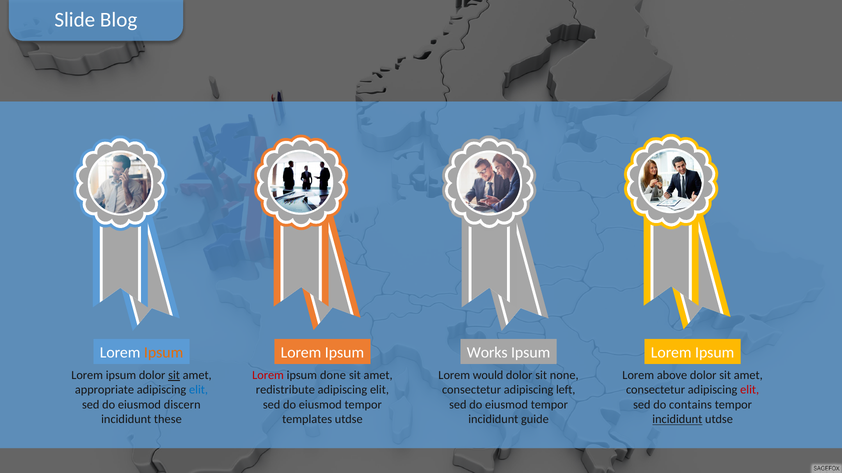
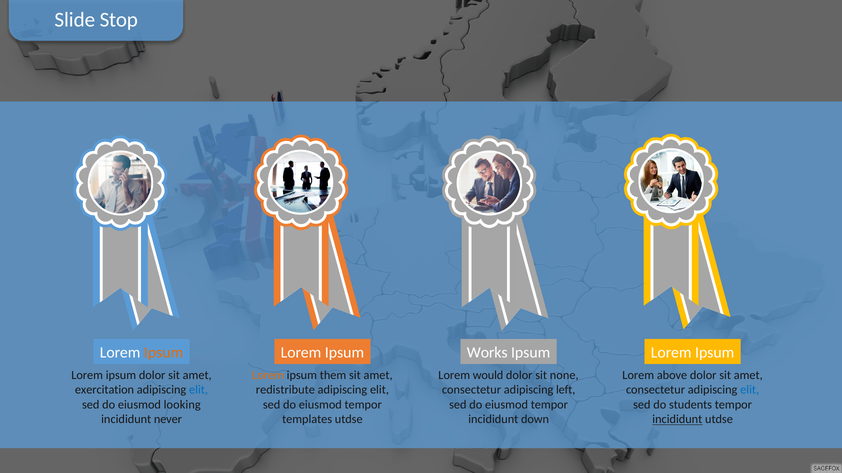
Blog: Blog -> Stop
sit at (174, 376) underline: present -> none
Lorem at (268, 376) colour: red -> orange
done: done -> them
appropriate: appropriate -> exercitation
elit at (750, 390) colour: red -> blue
discern: discern -> looking
contains: contains -> students
these: these -> never
guide: guide -> down
